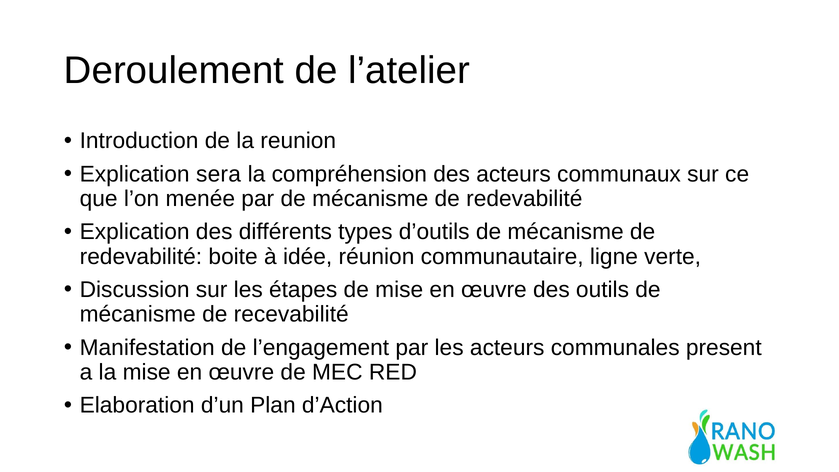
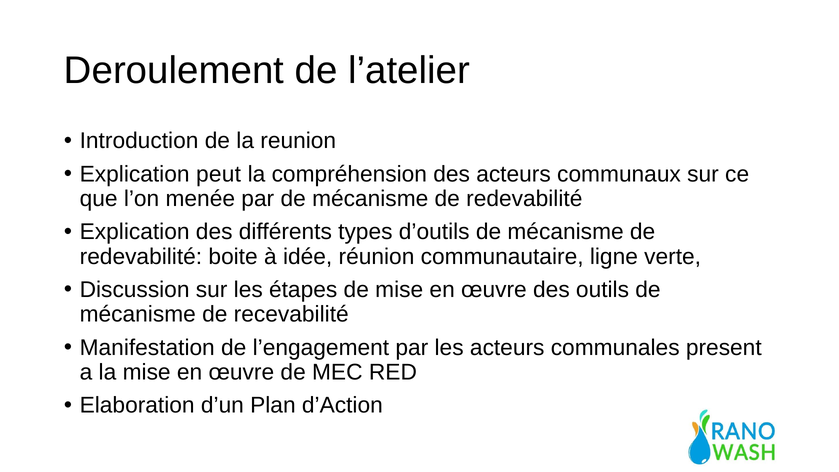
sera: sera -> peut
